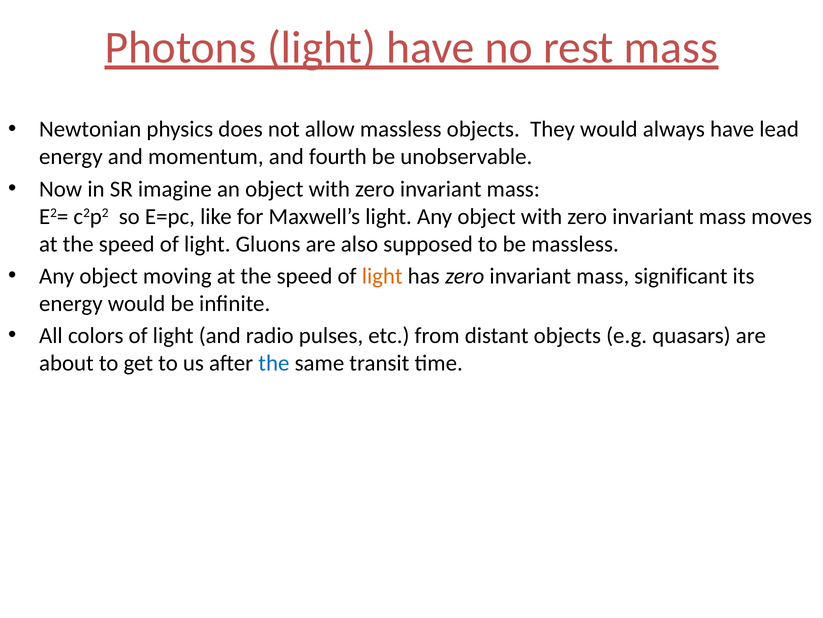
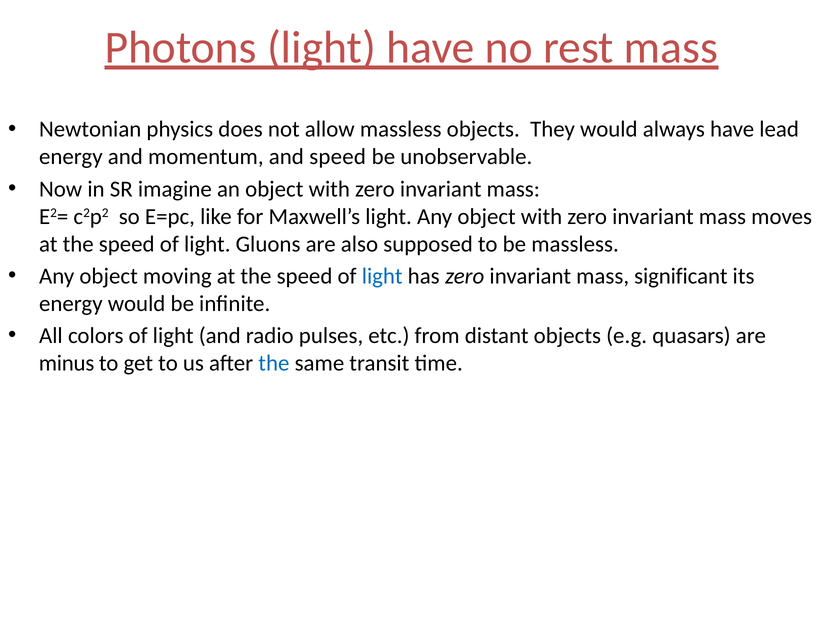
and fourth: fourth -> speed
light at (382, 276) colour: orange -> blue
about: about -> minus
